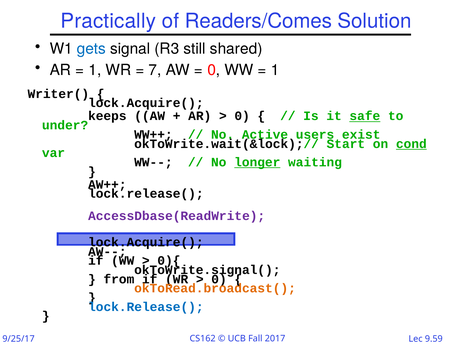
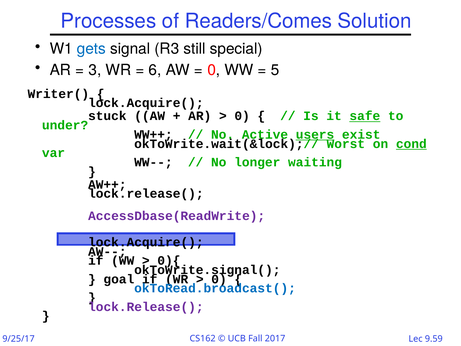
Practically: Practically -> Processes
shared: shared -> special
1 at (95, 70): 1 -> 3
7: 7 -> 6
1 at (275, 70): 1 -> 5
keeps: keeps -> stuck
users underline: none -> present
Start: Start -> Worst
longer underline: present -> none
from: from -> goal
okToRead.broadcast( colour: orange -> blue
lock.Release( at (146, 307) colour: blue -> purple
